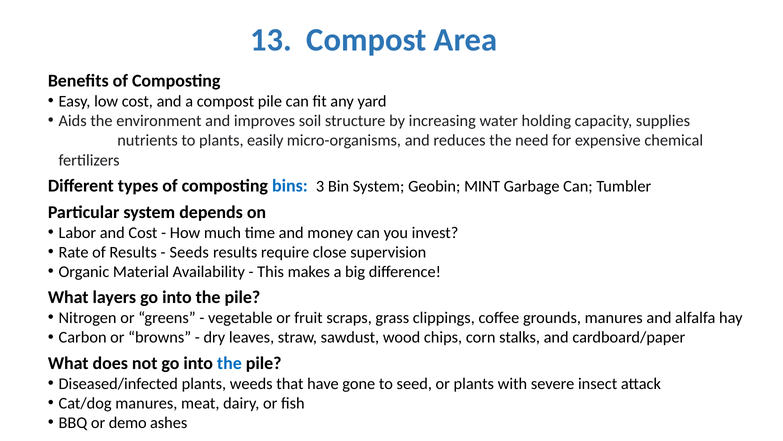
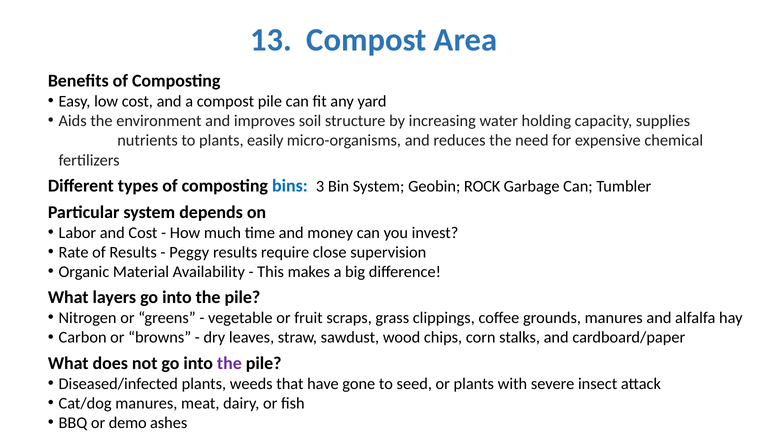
MINT: MINT -> ROCK
Seeds: Seeds -> Peggy
the at (229, 363) colour: blue -> purple
